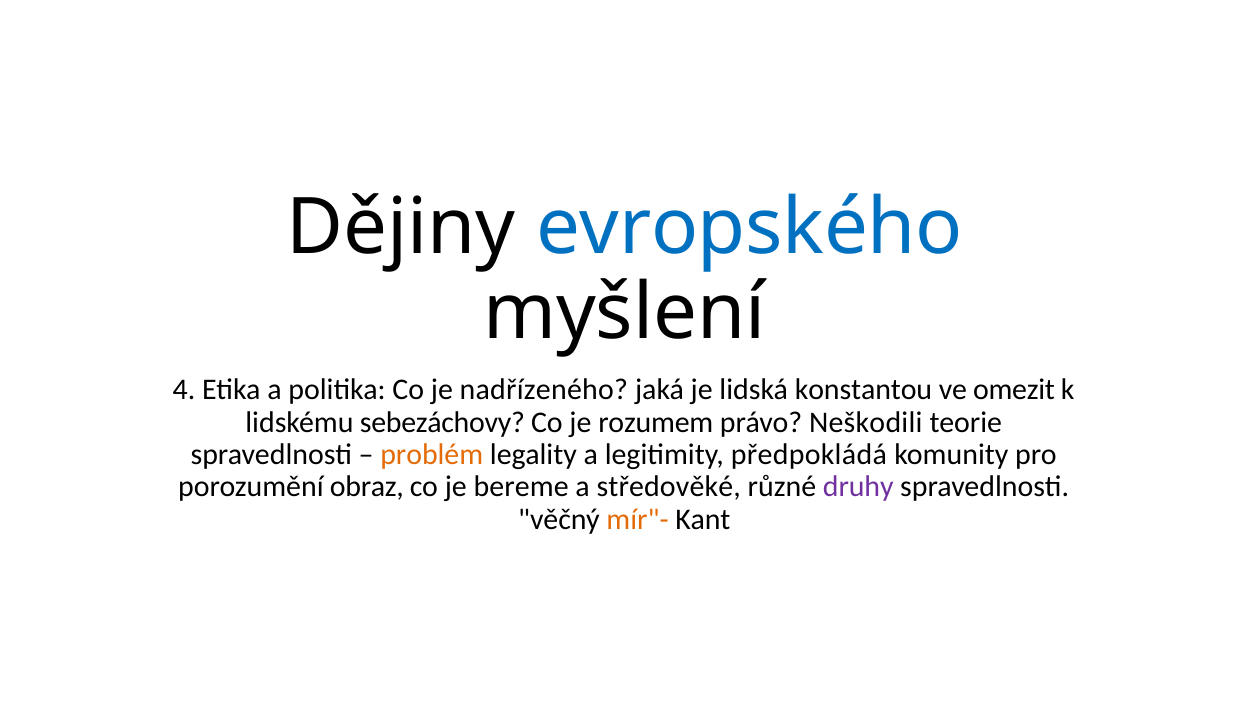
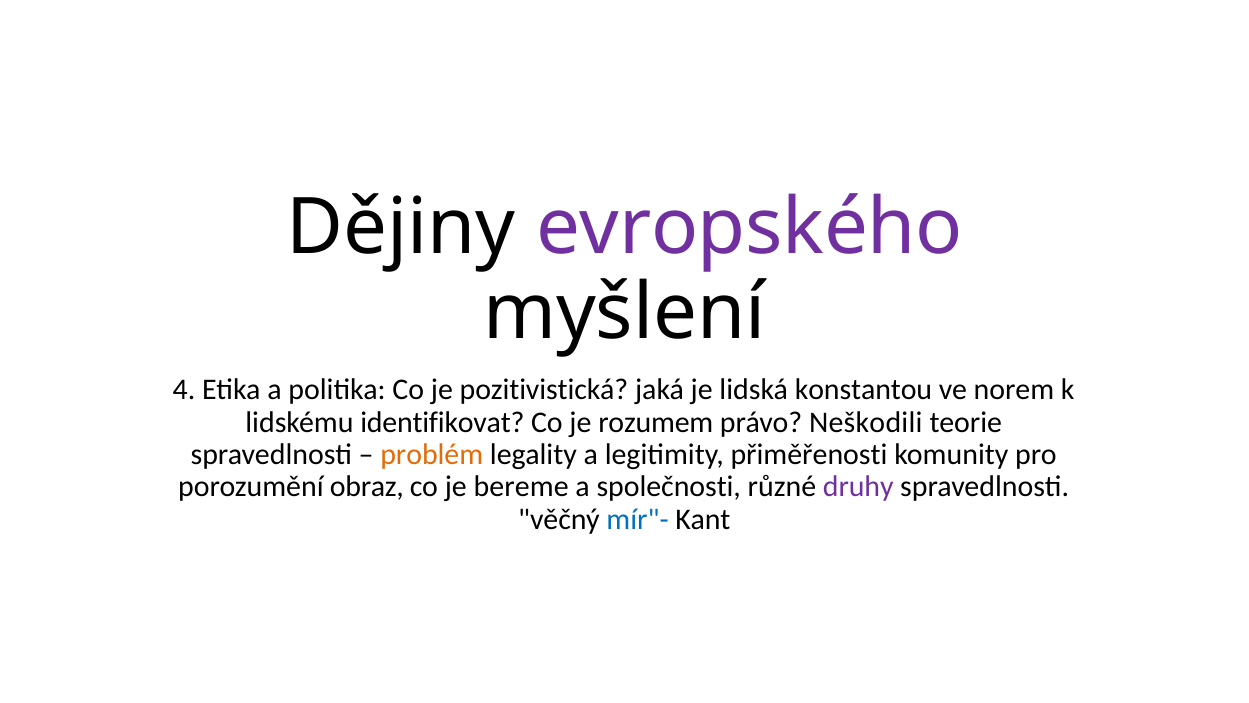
evropského colour: blue -> purple
nadřízeného: nadřízeného -> pozitivistická
omezit: omezit -> norem
sebezáchovy: sebezáchovy -> identifikovat
předpokládá: předpokládá -> přiměřenosti
středověké: středověké -> společnosti
mír"- colour: orange -> blue
